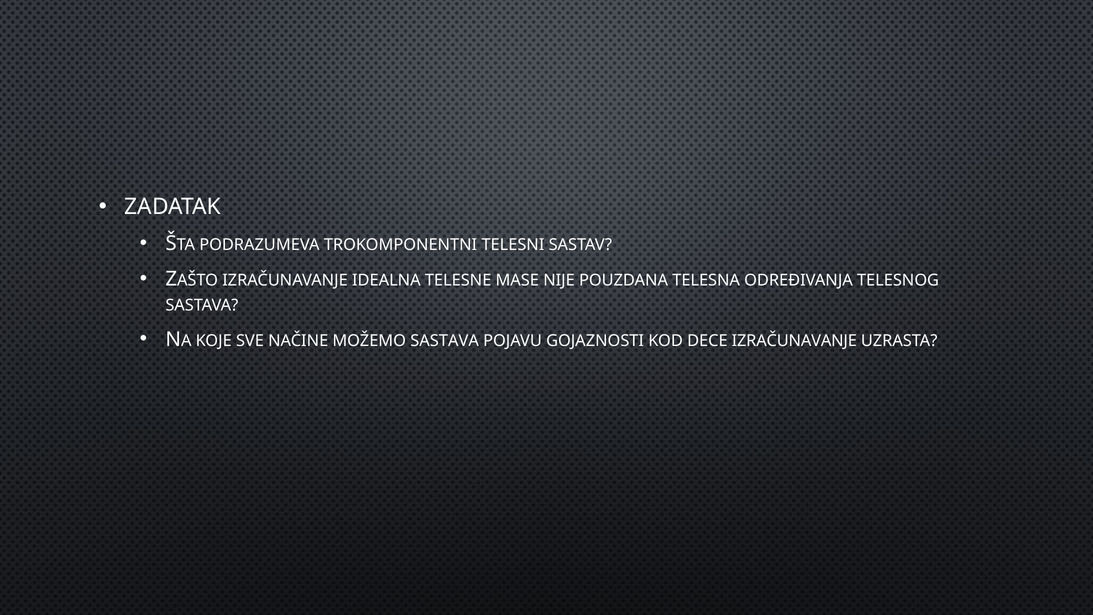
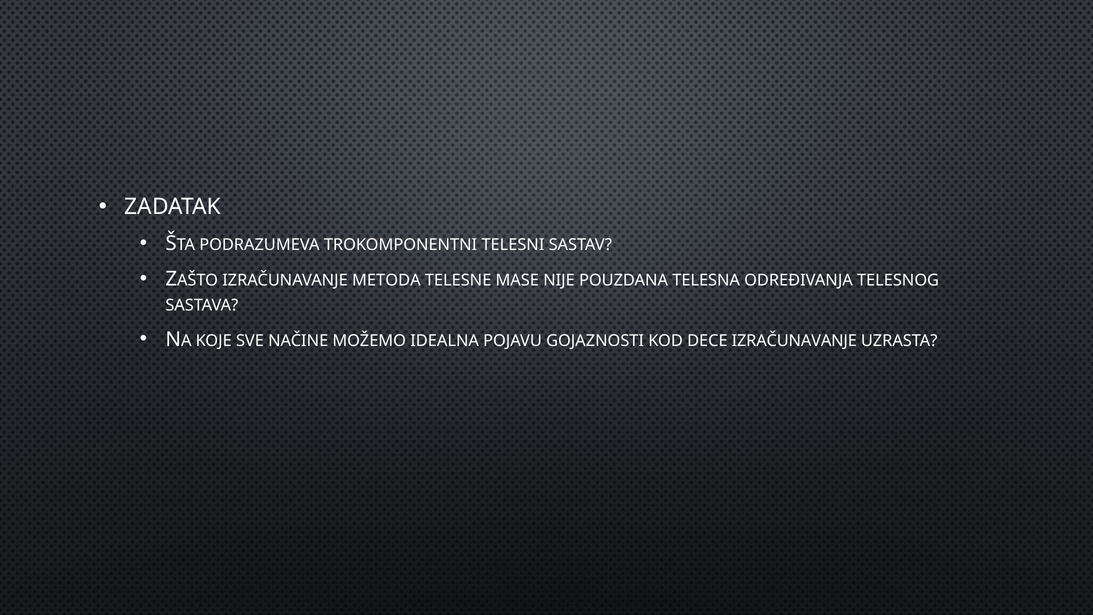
IDEALNA: IDEALNA -> METODA
MOŽEMO SASTAVA: SASTAVA -> IDEALNA
